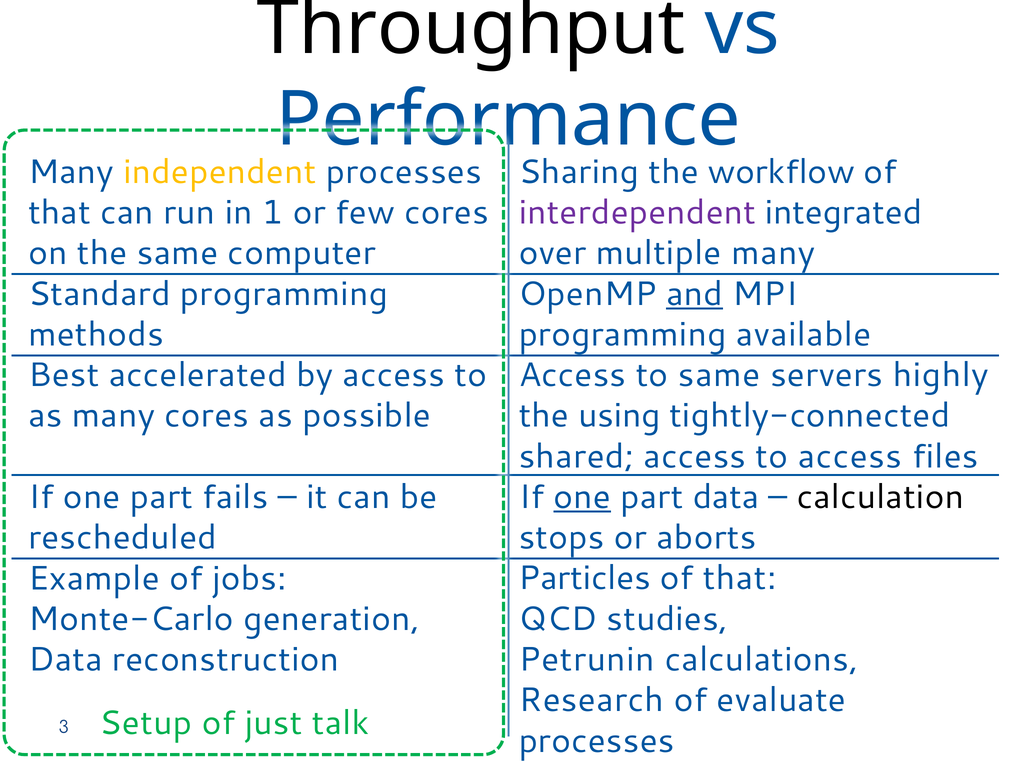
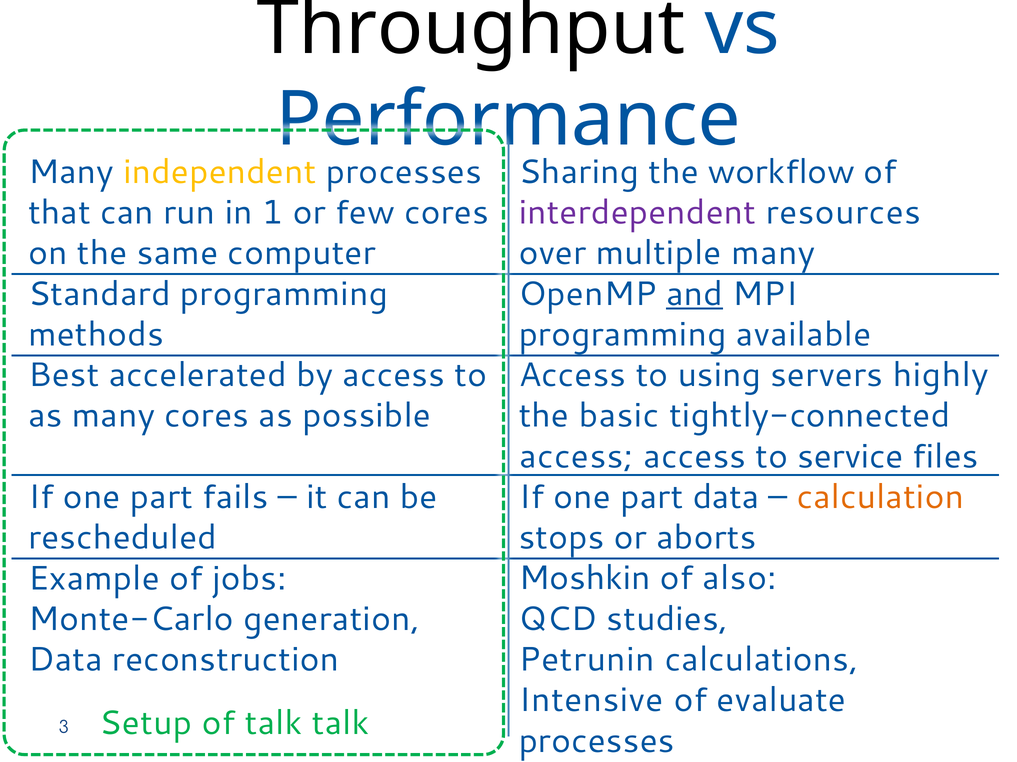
integrated: integrated -> resources
to same: same -> using
using: using -> basic
shared at (576, 457): shared -> access
to access: access -> service
one at (582, 498) underline: present -> none
calculation colour: black -> orange
Particles: Particles -> Moshkin
of that: that -> also
Research: Research -> Intensive
of just: just -> talk
